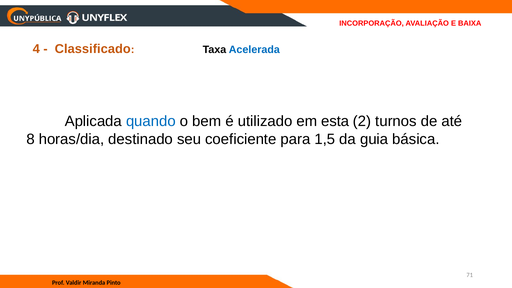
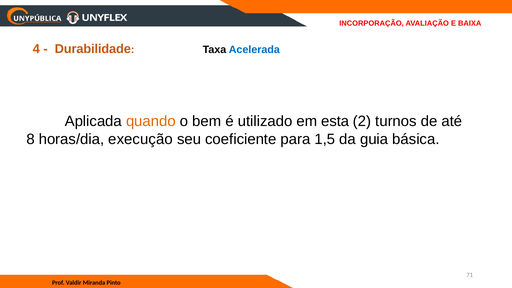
Classificado: Classificado -> Durabilidade
quando colour: blue -> orange
destinado: destinado -> execução
